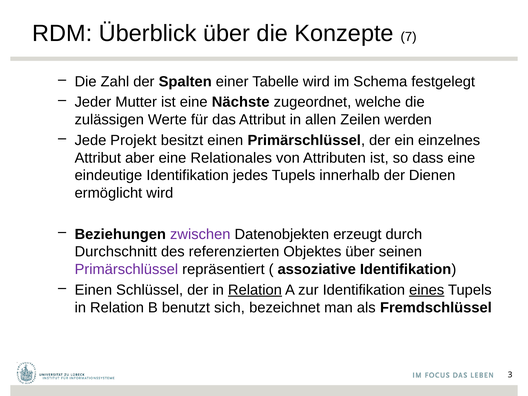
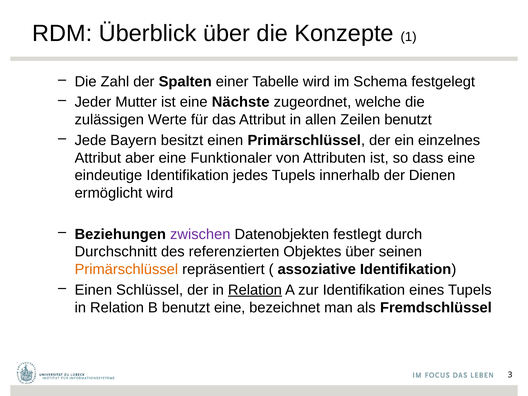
7: 7 -> 1
Zeilen werden: werden -> benutzt
Projekt: Projekt -> Bayern
Relationales: Relationales -> Funktionaler
erzeugt: erzeugt -> festlegt
Primärschlüssel at (126, 269) colour: purple -> orange
eines underline: present -> none
benutzt sich: sich -> eine
